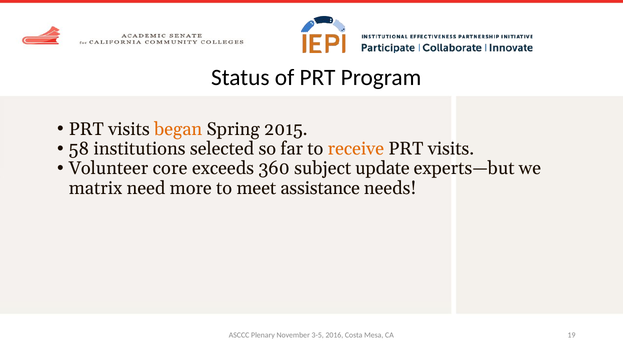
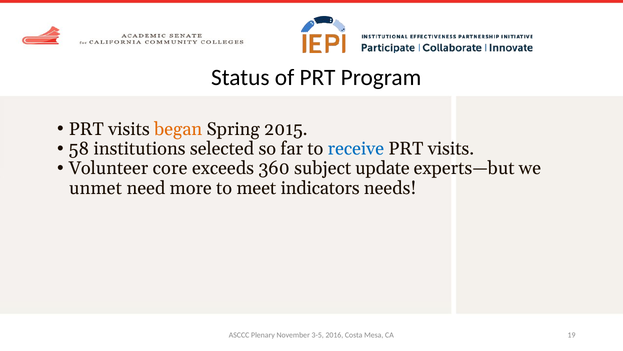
receive colour: orange -> blue
matrix: matrix -> unmet
assistance: assistance -> indicators
